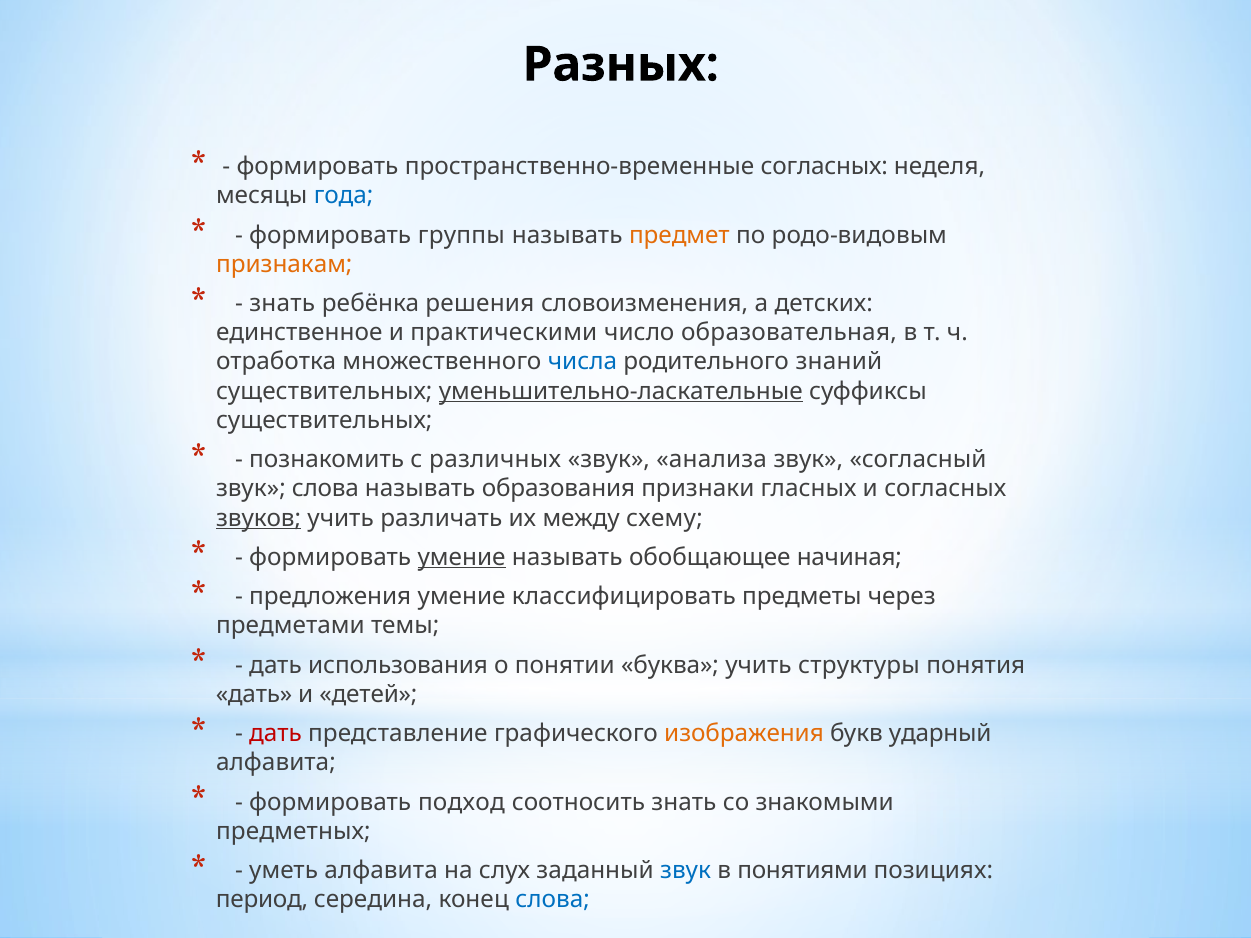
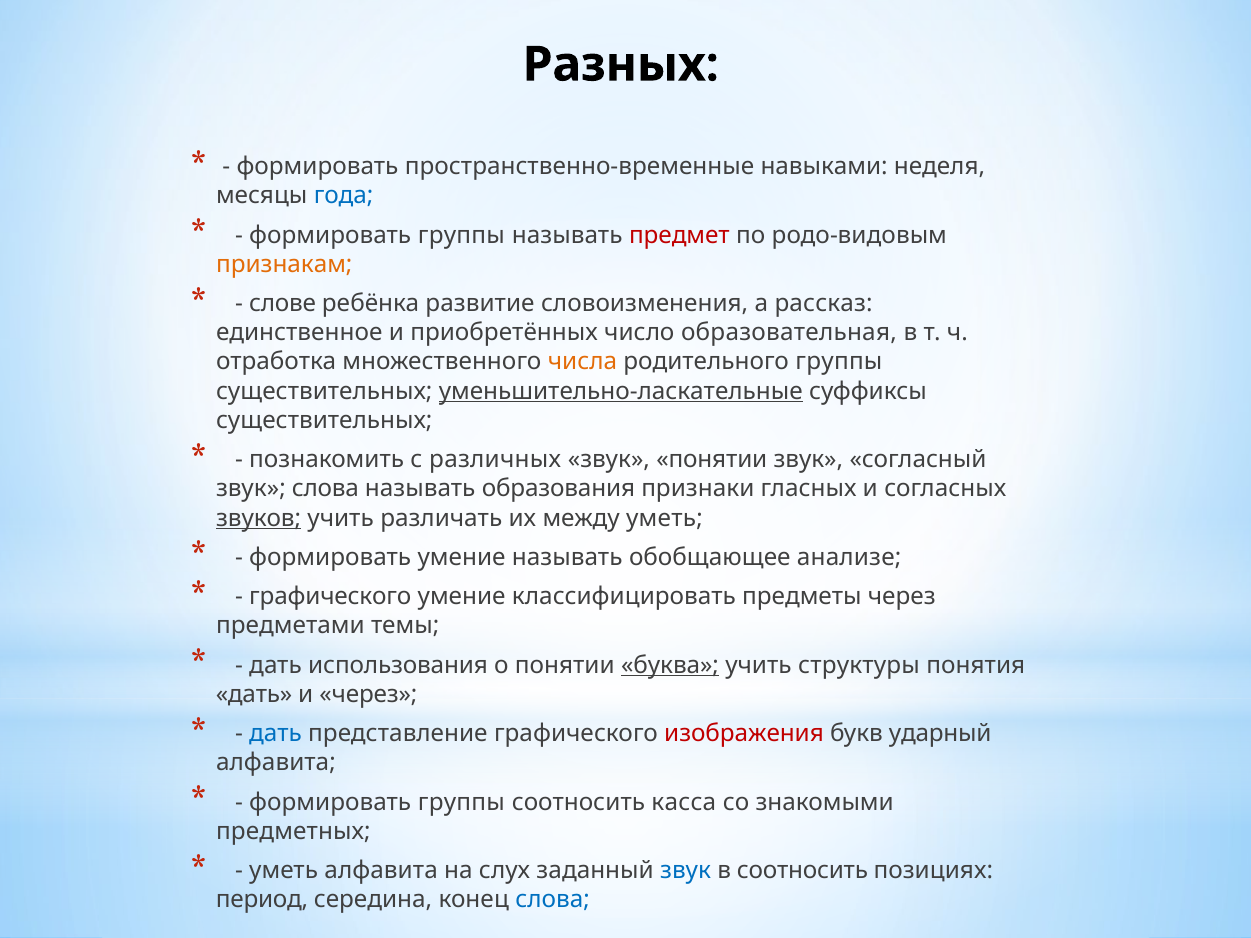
пространственно-временные согласных: согласных -> навыками
предмет colour: orange -> red
знать at (282, 304): знать -> слове
решения: решения -> развитие
детских: детских -> рассказ
практическими: практическими -> приобретённых
числа colour: blue -> orange
родительного знаний: знаний -> группы
звук анализа: анализа -> понятии
между схему: схему -> уметь
умение at (462, 557) underline: present -> none
начиная: начиная -> анализе
предложения at (330, 597): предложения -> графического
буква underline: none -> present
и детей: детей -> через
дать at (276, 734) colour: red -> blue
изображения colour: orange -> red
подход at (461, 802): подход -> группы
соотносить знать: знать -> касса
в понятиями: понятиями -> соотносить
